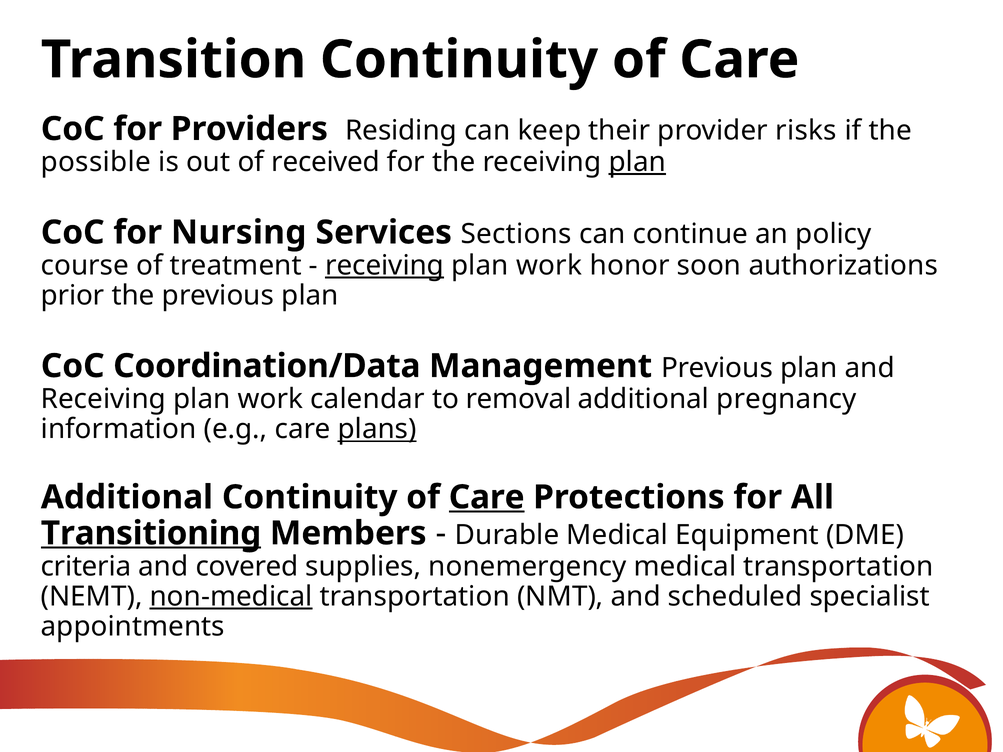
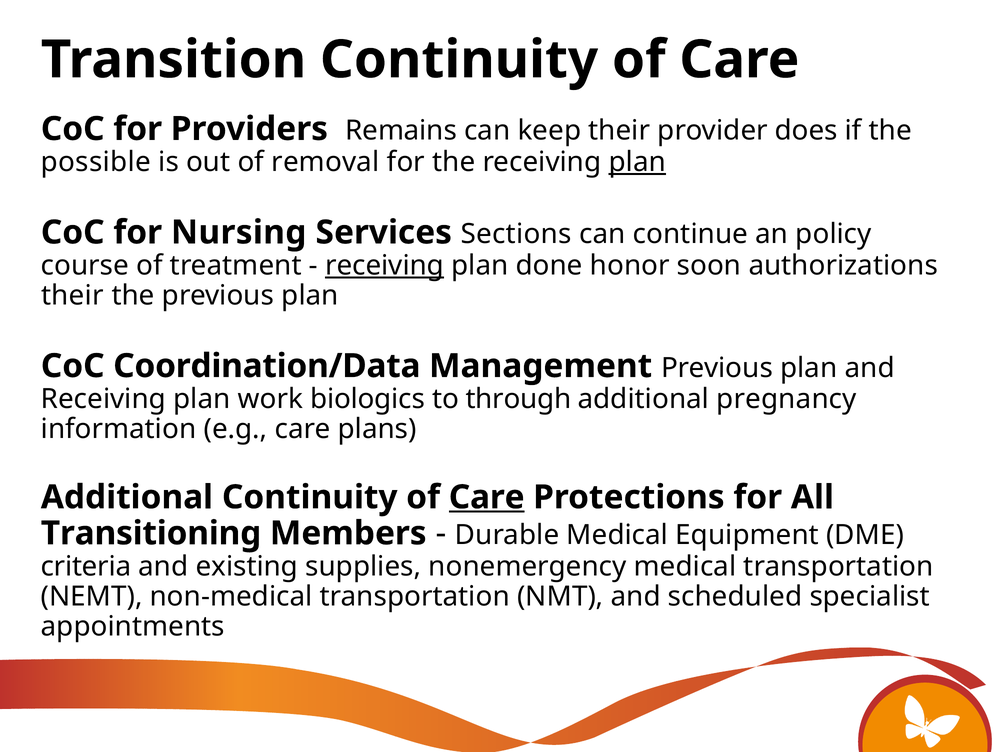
Residing: Residing -> Remains
risks: risks -> does
received: received -> removal
work at (549, 266): work -> done
prior at (73, 296): prior -> their
calendar: calendar -> biologics
removal: removal -> through
plans underline: present -> none
Transitioning underline: present -> none
covered: covered -> existing
non-medical underline: present -> none
